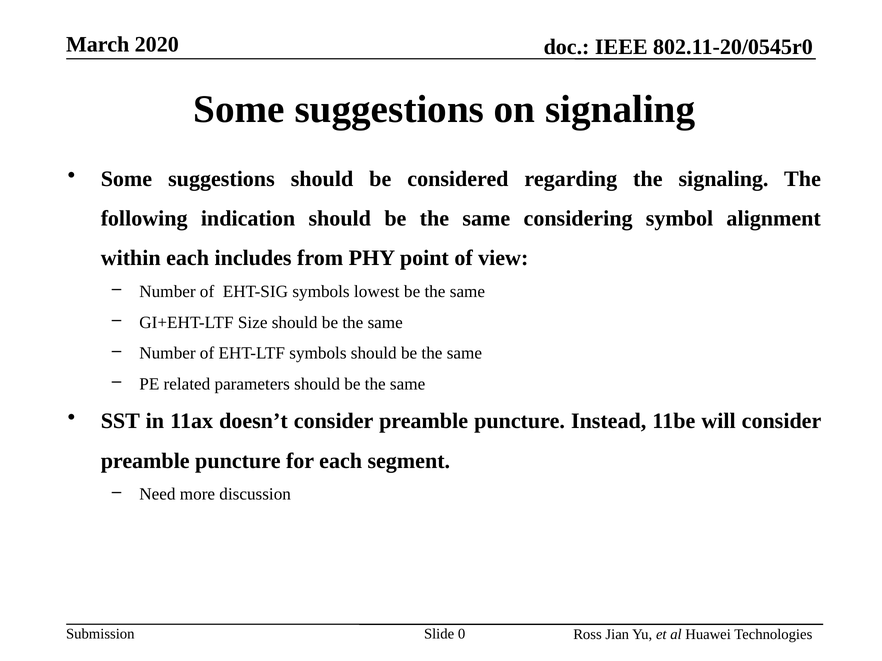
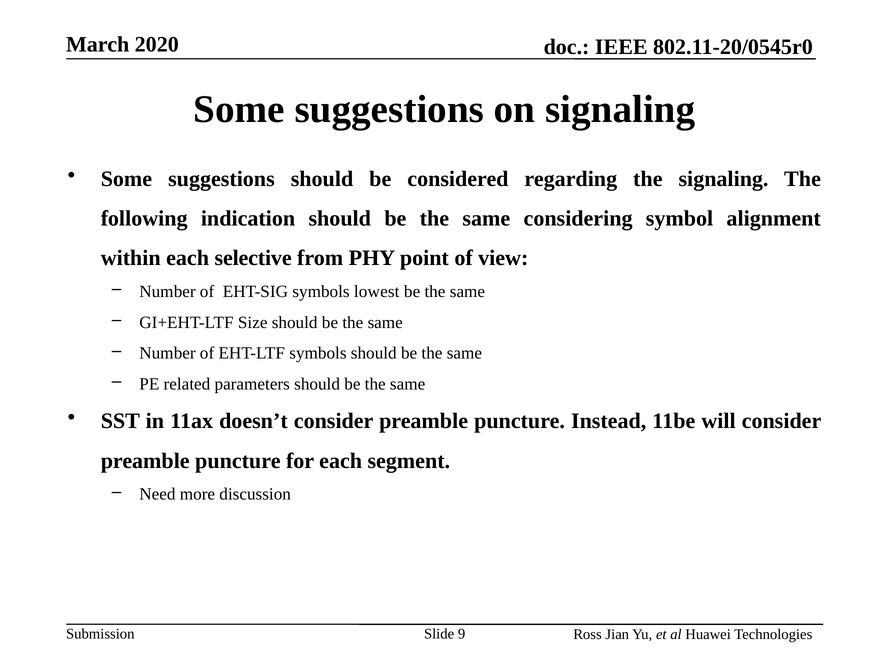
includes: includes -> selective
0: 0 -> 9
